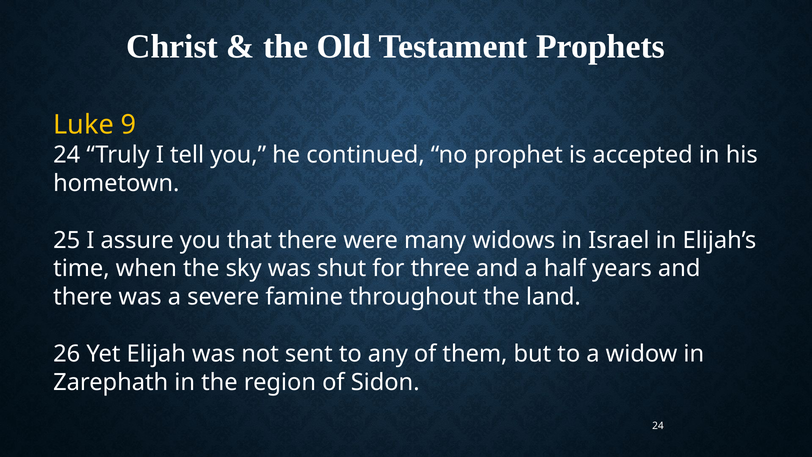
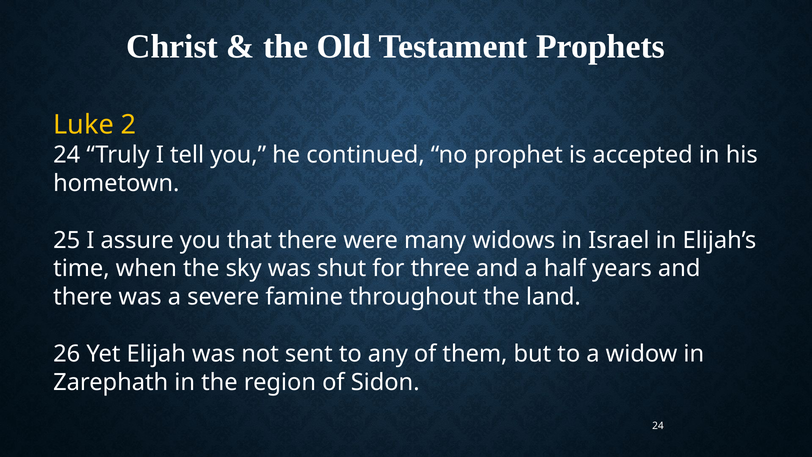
9: 9 -> 2
